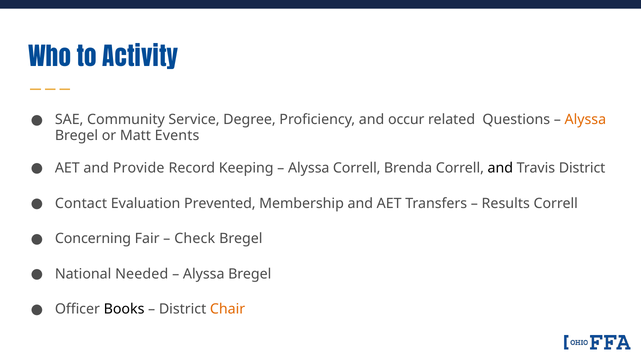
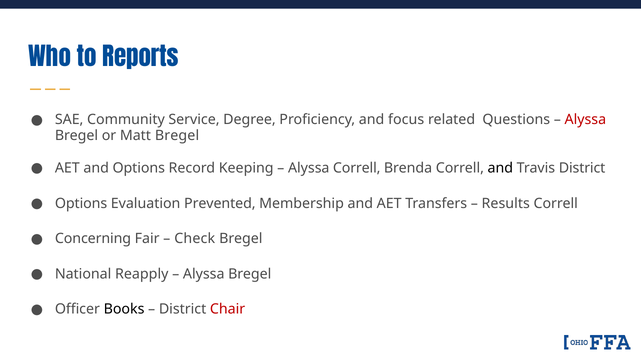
Activity: Activity -> Reports
occur: occur -> focus
Alyssa at (585, 120) colour: orange -> red
Matt Events: Events -> Bregel
and Provide: Provide -> Options
Contact at (81, 204): Contact -> Options
Needed: Needed -> Reapply
Chair colour: orange -> red
